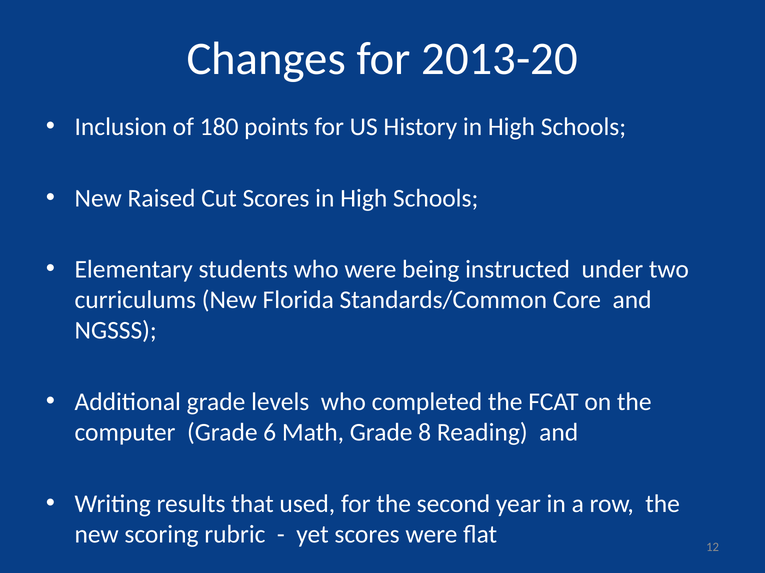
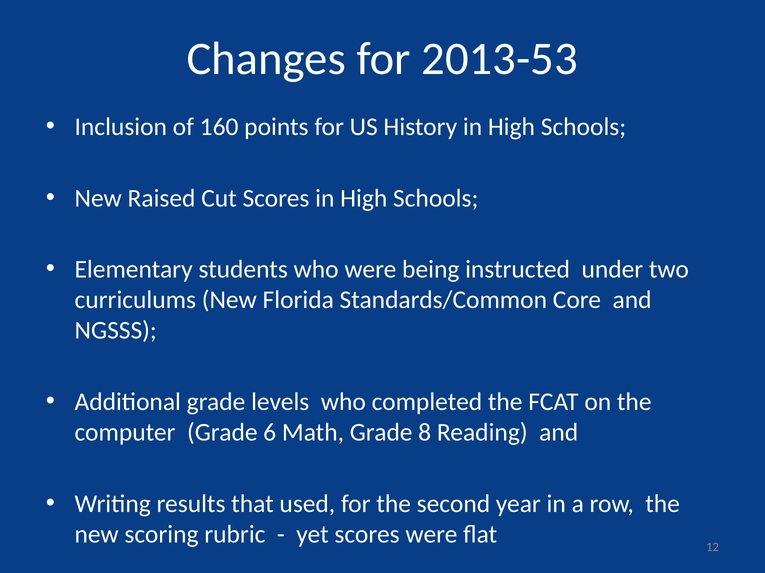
2013-20: 2013-20 -> 2013-53
180: 180 -> 160
